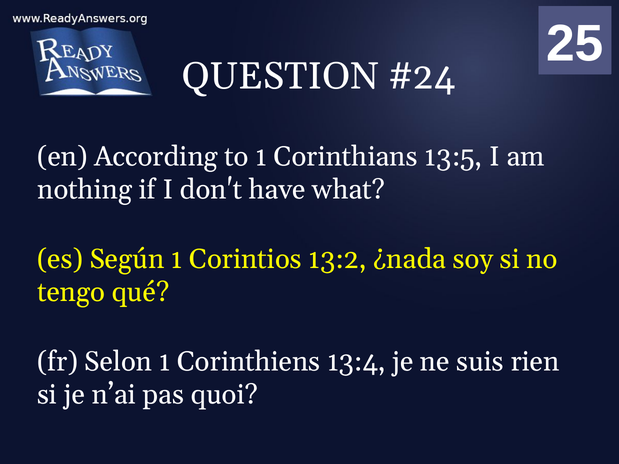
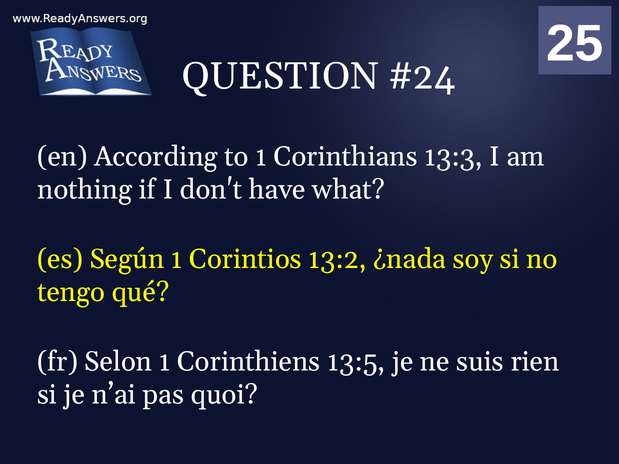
13:5: 13:5 -> 13:3
13:4: 13:4 -> 13:5
